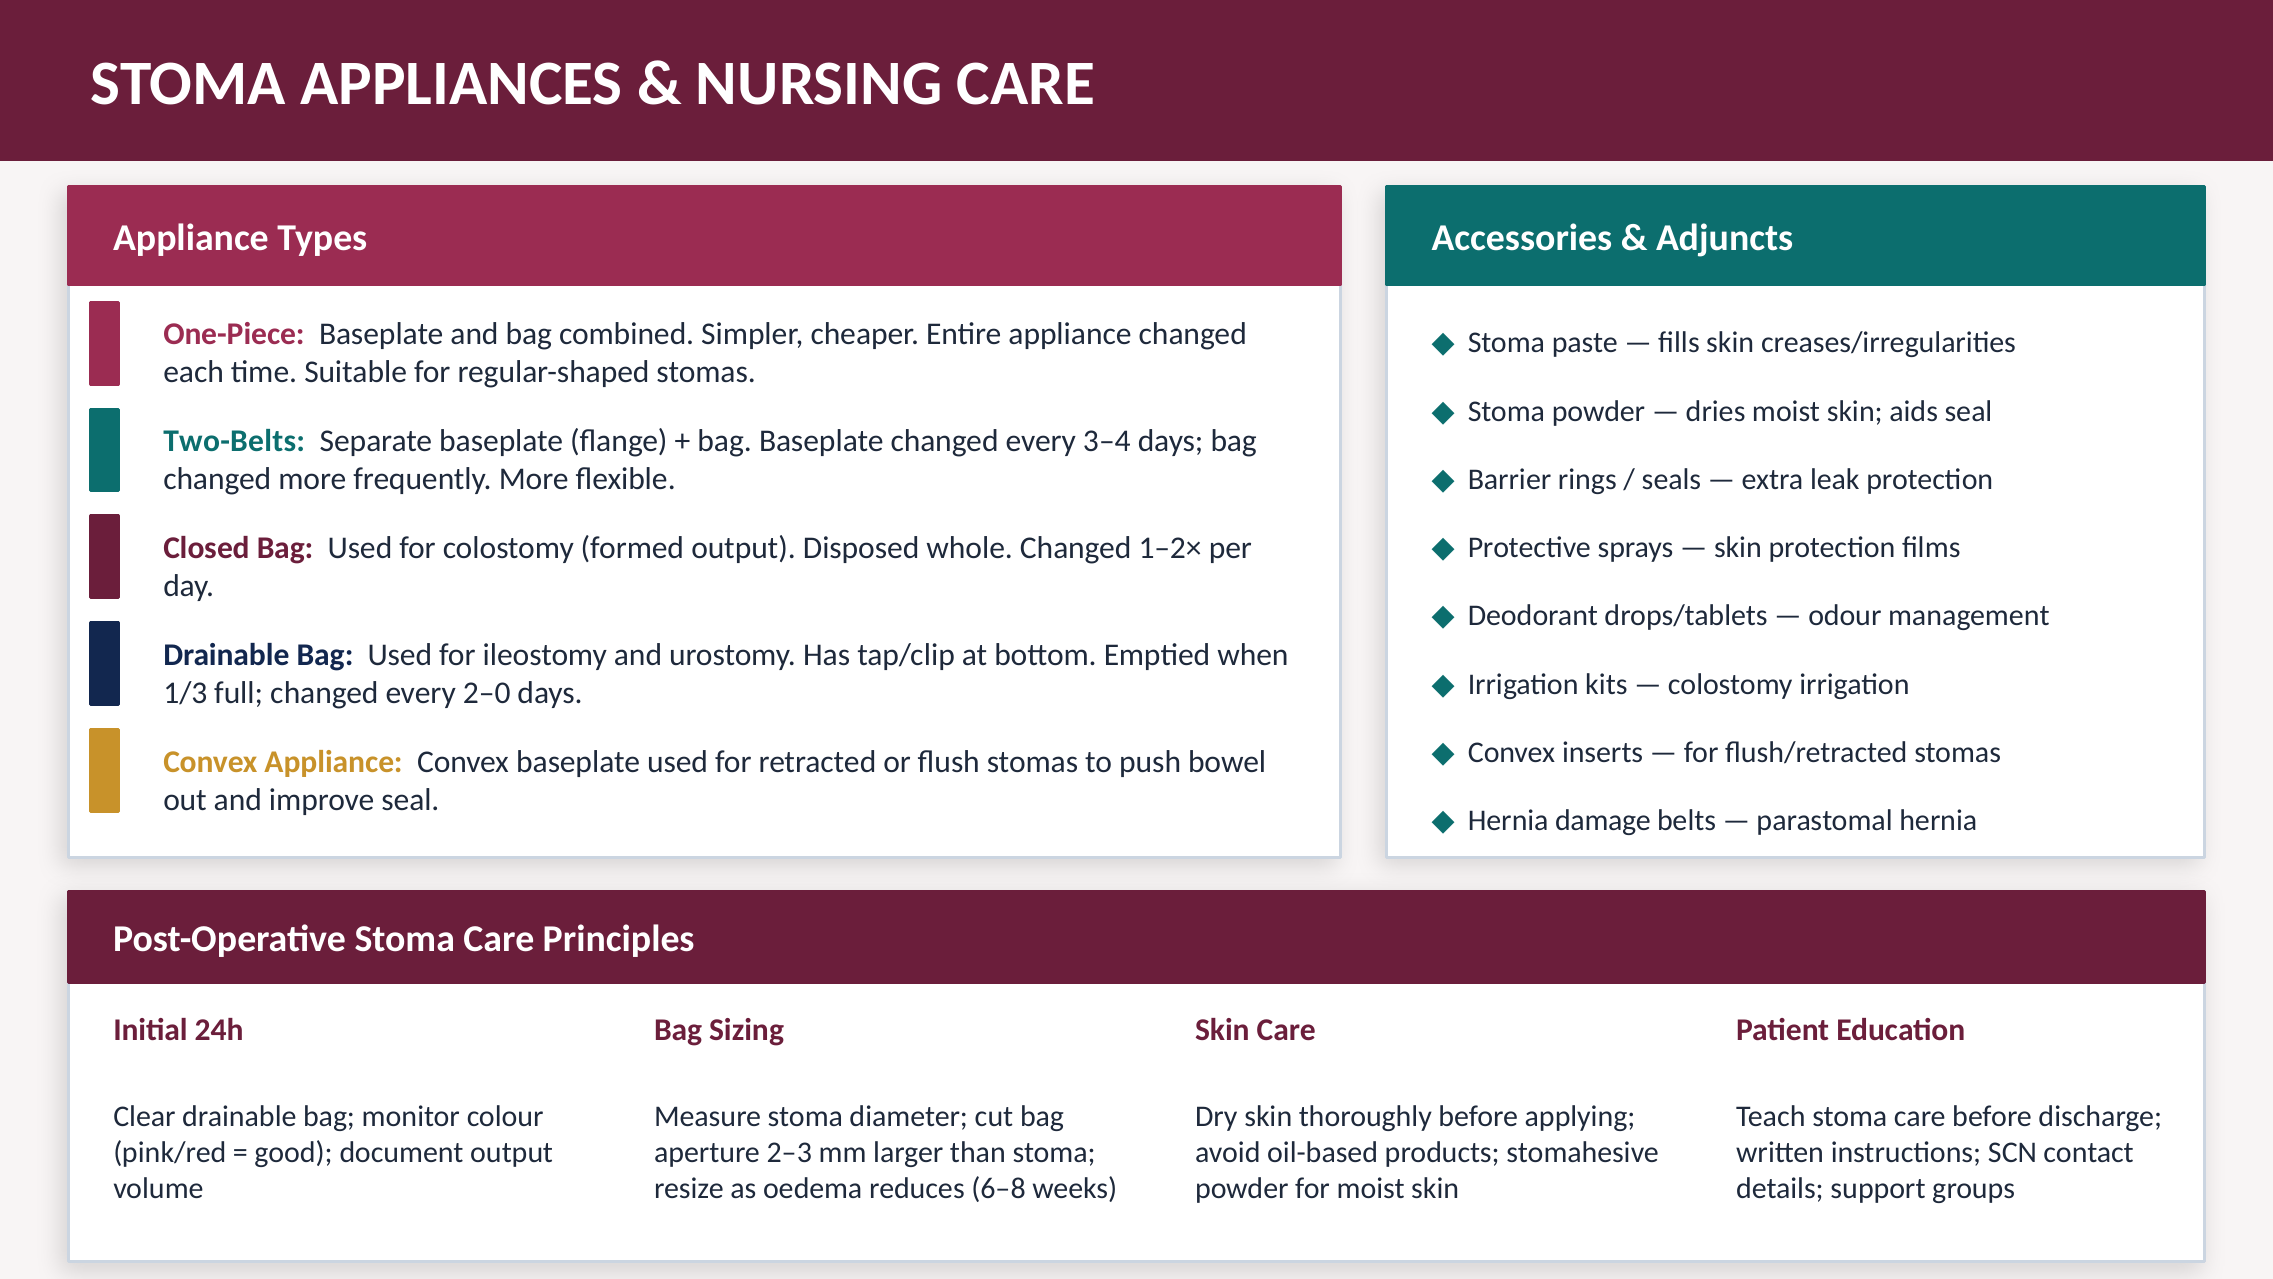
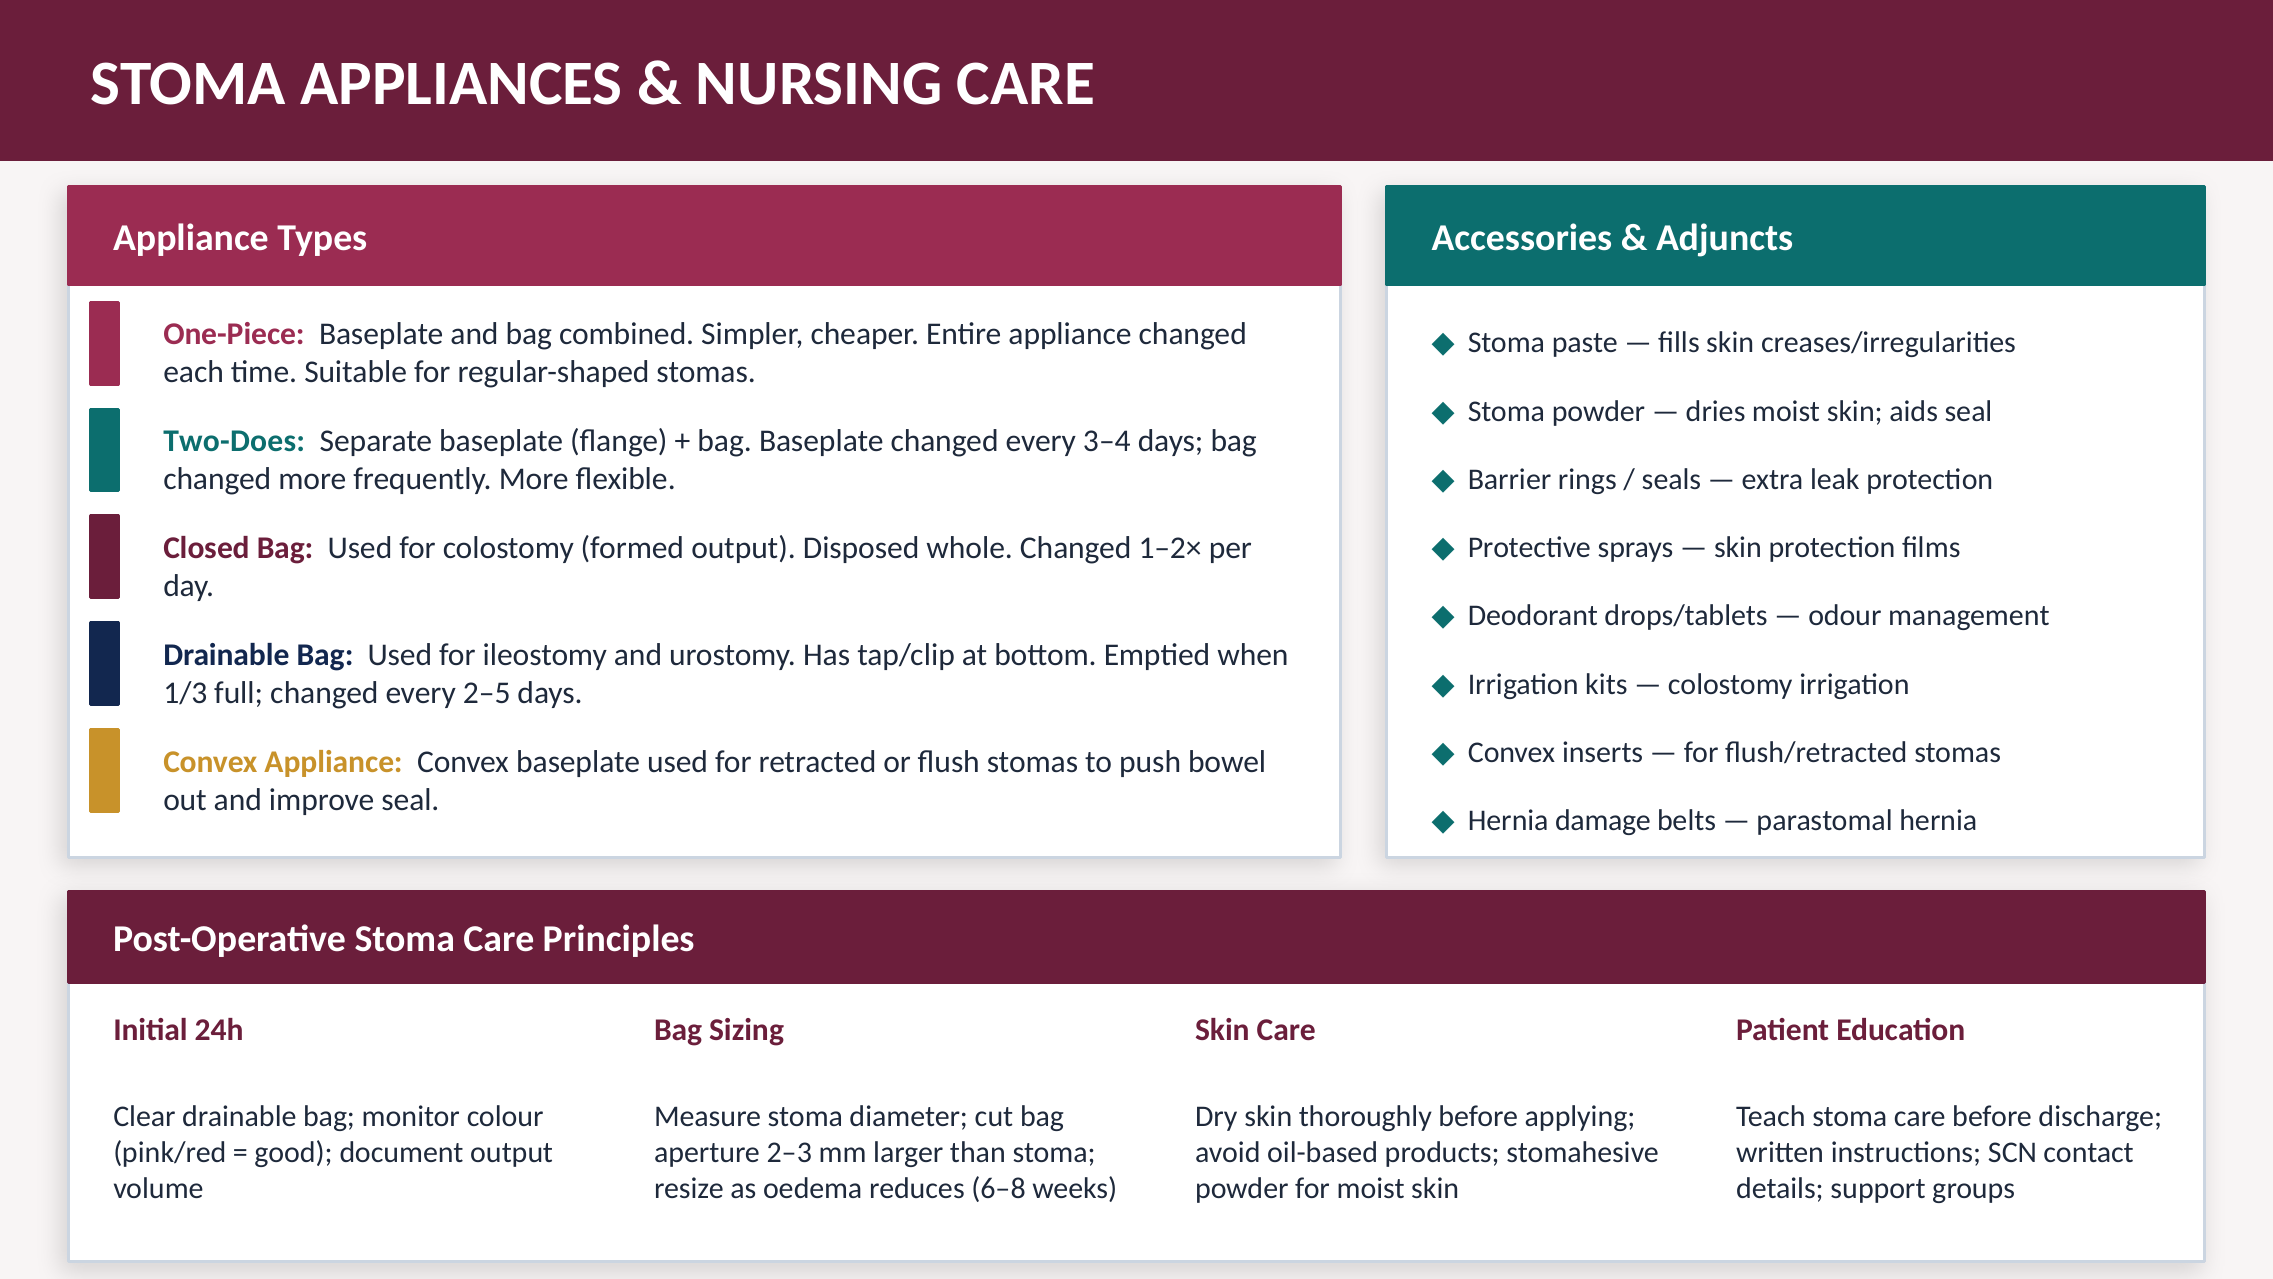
Two-Belts: Two-Belts -> Two-Does
2–0: 2–0 -> 2–5
